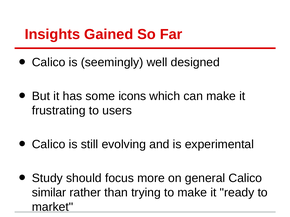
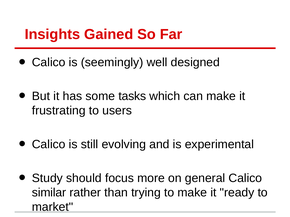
icons: icons -> tasks
